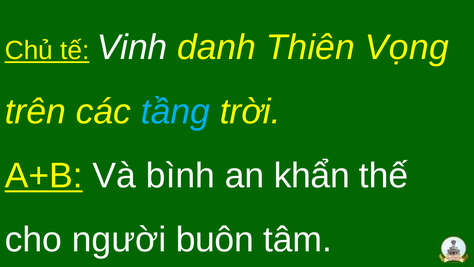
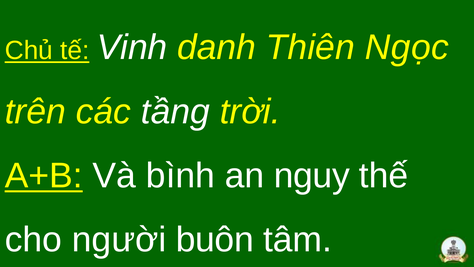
Vọng: Vọng -> Ngọc
tầng colour: light blue -> white
khẩn: khẩn -> nguy
